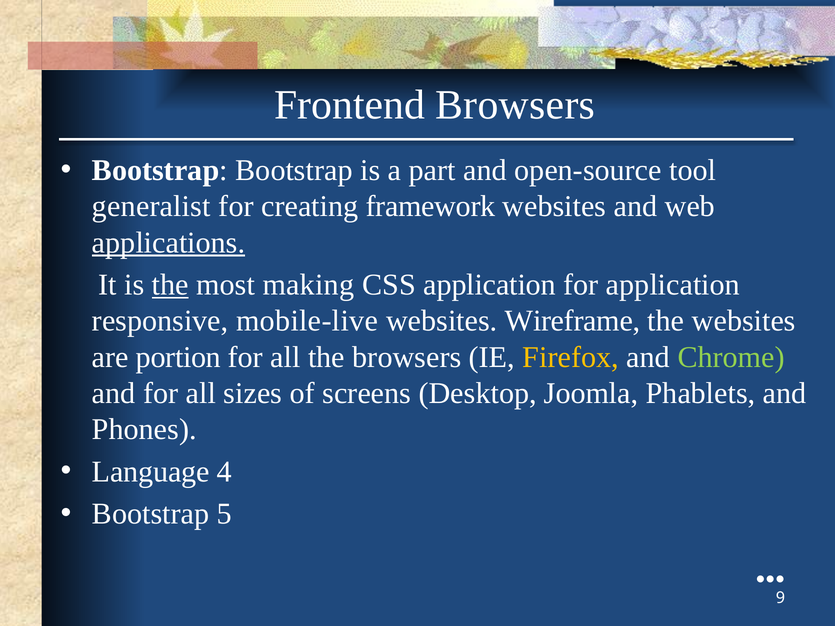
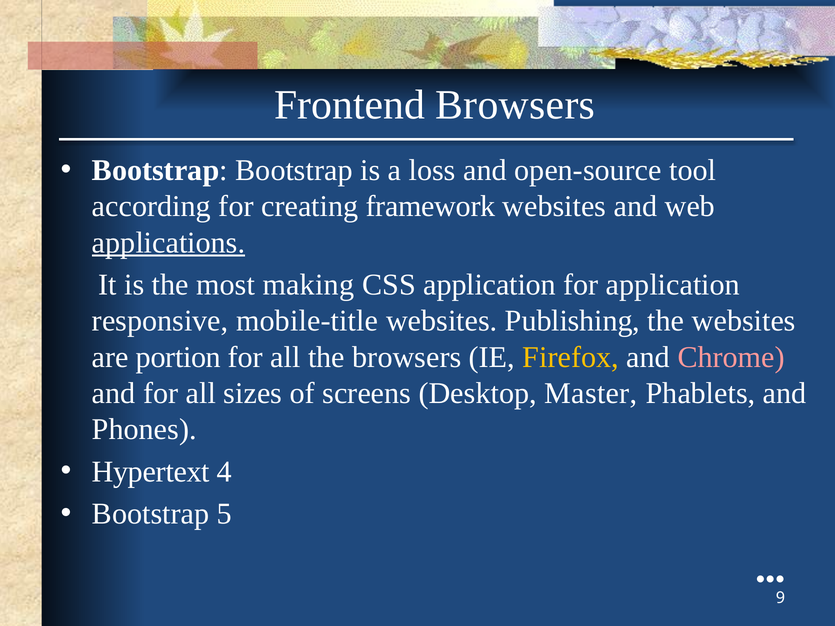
part: part -> loss
generalist: generalist -> according
the at (170, 285) underline: present -> none
mobile-live: mobile-live -> mobile-title
Wireframe: Wireframe -> Publishing
Chrome colour: light green -> pink
Joomla: Joomla -> Master
Language: Language -> Hypertext
